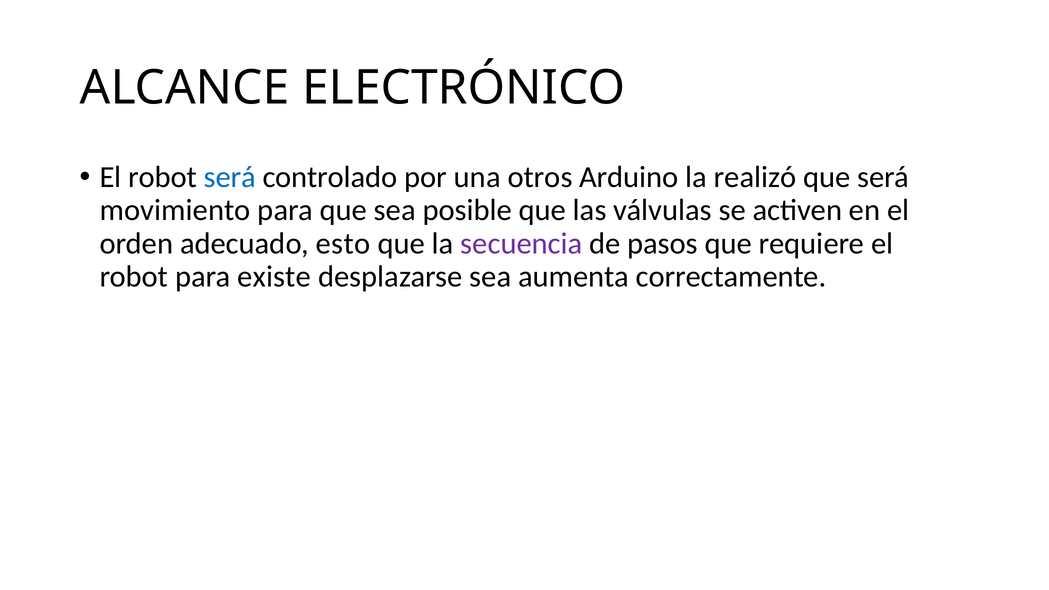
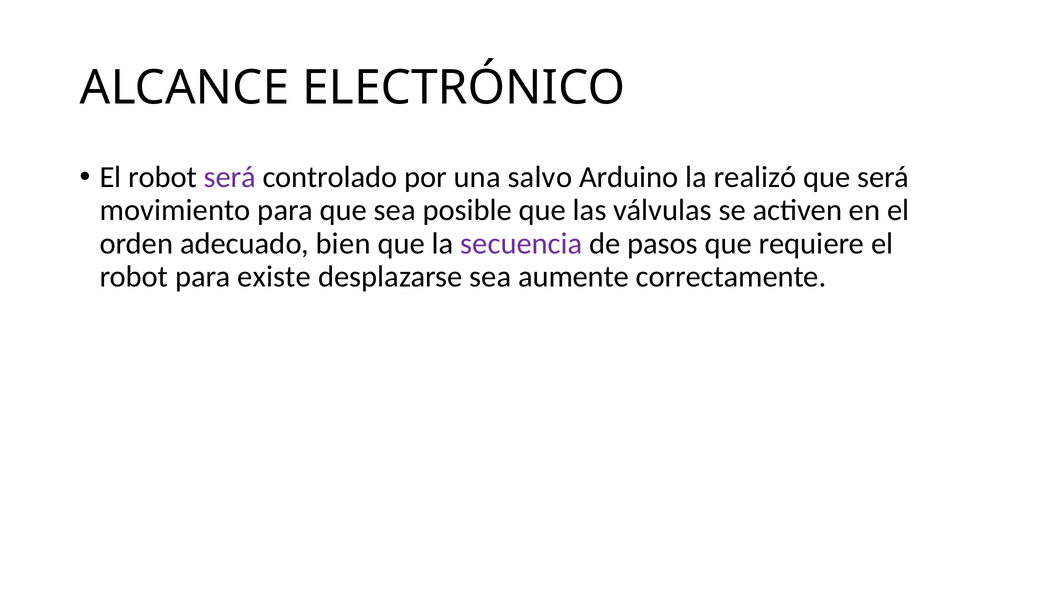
será at (230, 177) colour: blue -> purple
otros: otros -> salvo
esto: esto -> bien
aumenta: aumenta -> aumente
